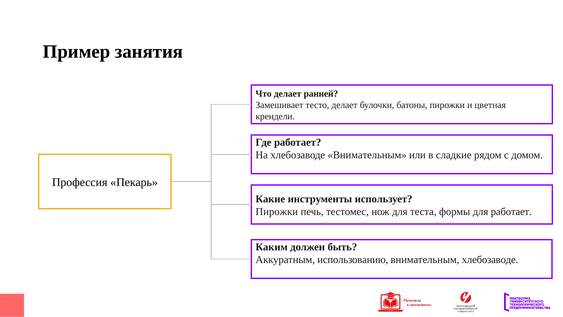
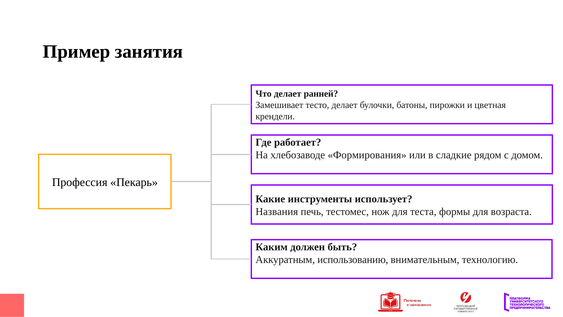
хлебозаводе Внимательным: Внимательным -> Формирования
Пирожки at (277, 211): Пирожки -> Названия
для работает: работает -> возраста
внимательным хлебозаводе: хлебозаводе -> технологию
